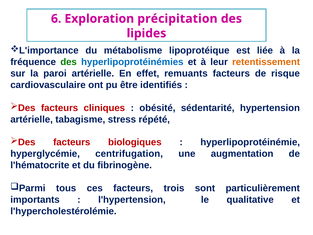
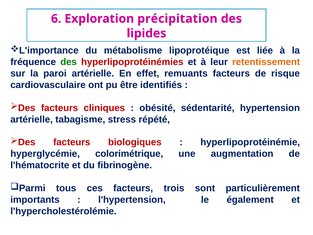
hyperlipoprotéinémies colour: blue -> red
centrifugation: centrifugation -> colorimétrique
qualitative: qualitative -> également
